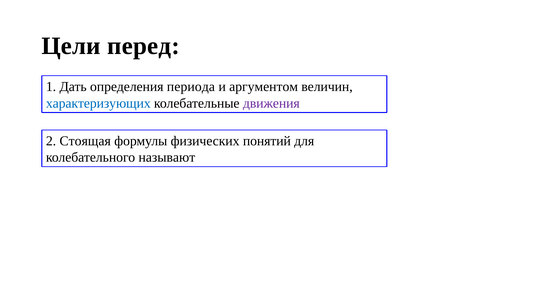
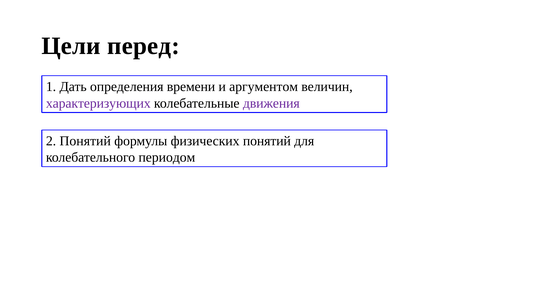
периода: периода -> времени
характеризующих colour: blue -> purple
2 Стоящая: Стоящая -> Понятий
называют: называют -> периодом
